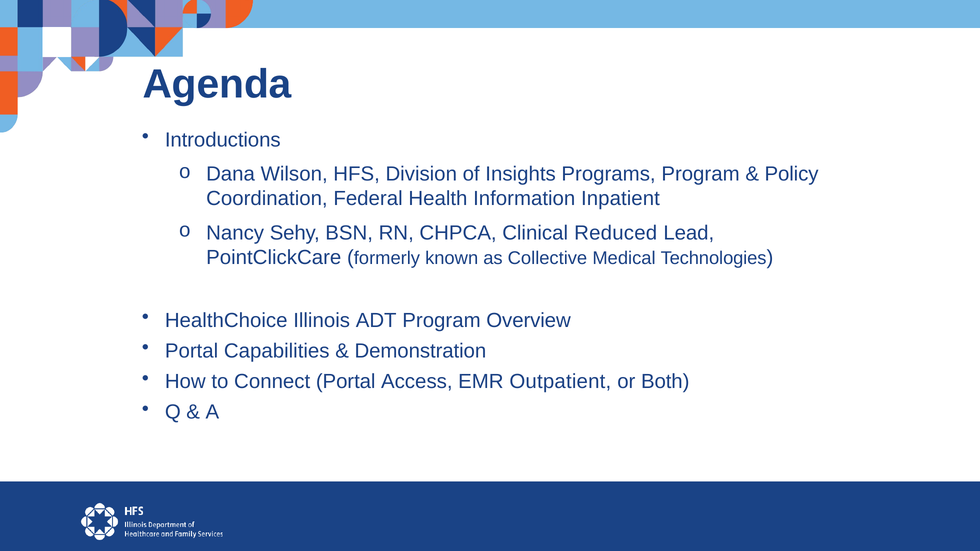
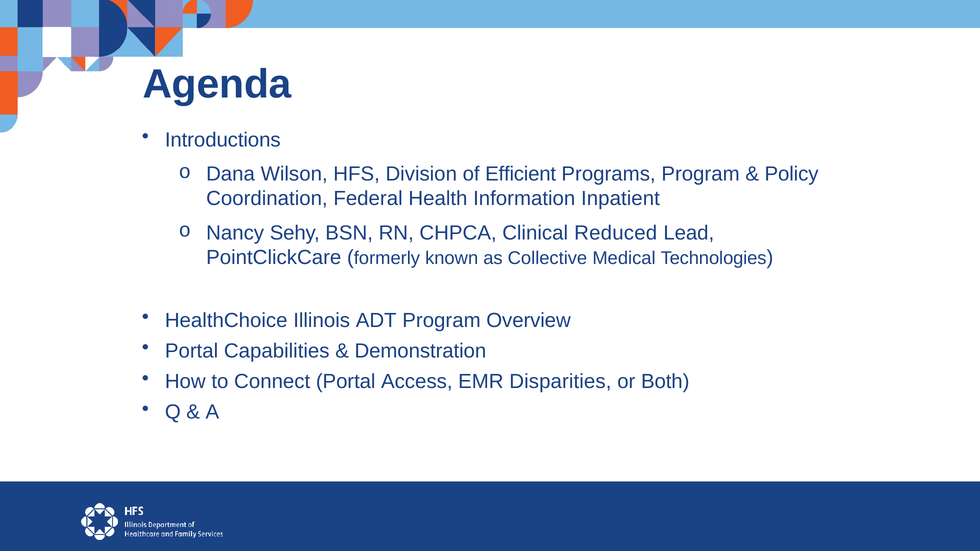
Insights: Insights -> Efficient
Outpatient: Outpatient -> Disparities
